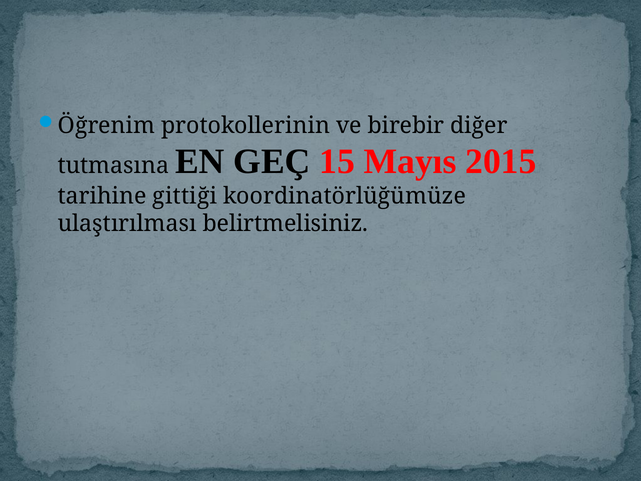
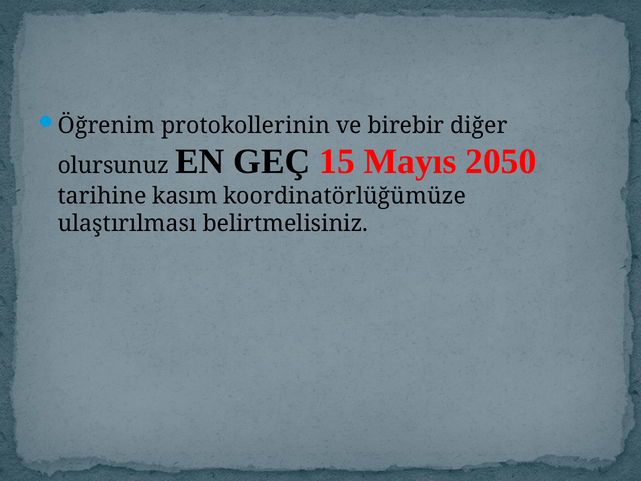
tutmasına: tutmasına -> olursunuz
2015: 2015 -> 2050
gittiği: gittiği -> kasım
